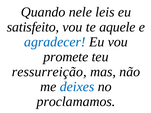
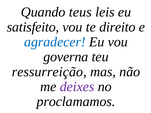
nele: nele -> teus
aquele: aquele -> direito
promete: promete -> governa
deixes colour: blue -> purple
